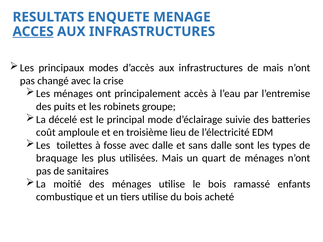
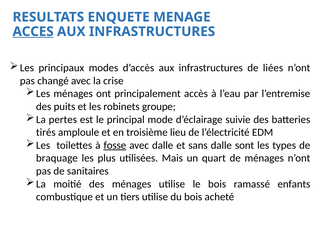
de mais: mais -> liées
décelé: décelé -> pertes
coût: coût -> tirés
fosse underline: none -> present
